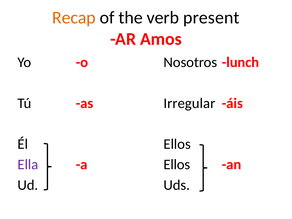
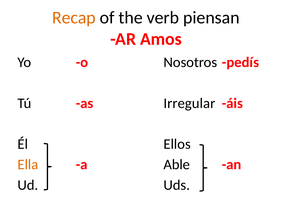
present: present -> piensan
lunch: lunch -> pedís
Ella colour: purple -> orange
a Ellos: Ellos -> Able
